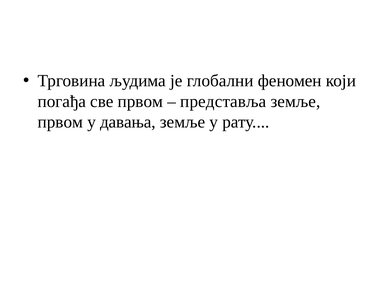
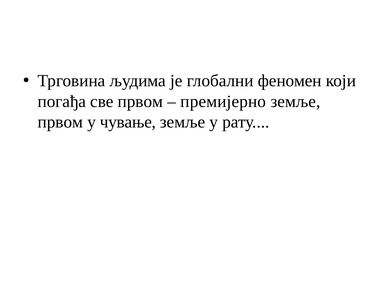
представља: представља -> премијерно
давања: давања -> чување
